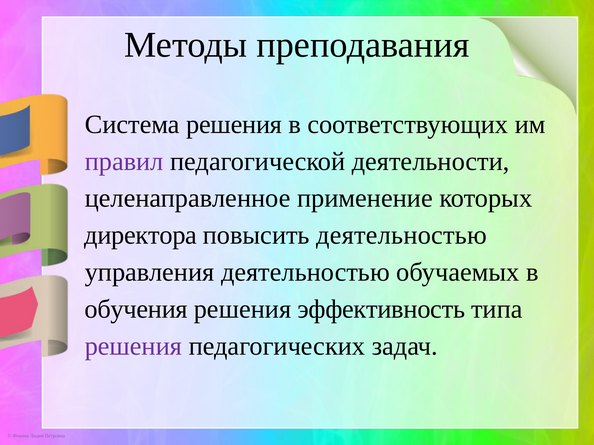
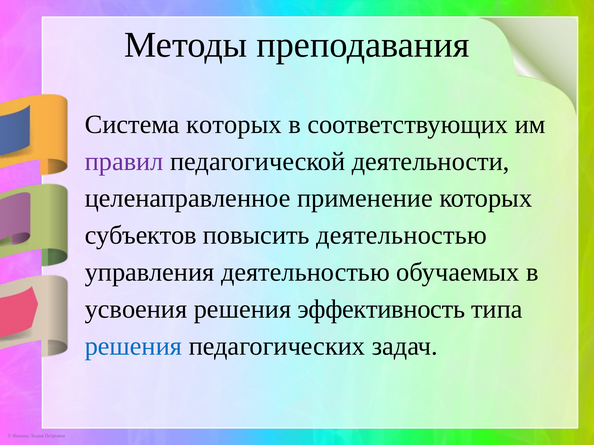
Система решения: решения -> которых
директора: директора -> субъектов
обучения: обучения -> усвоения
решения at (133, 346) colour: purple -> blue
